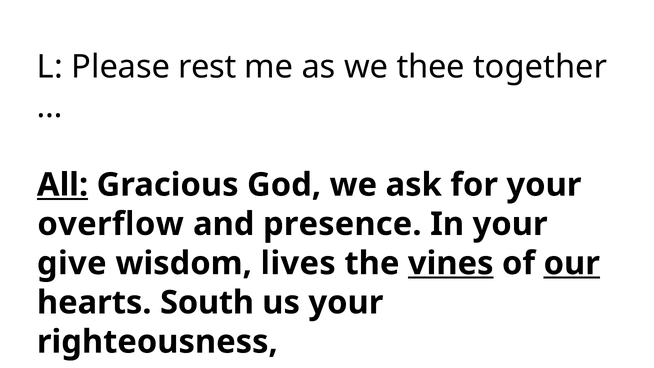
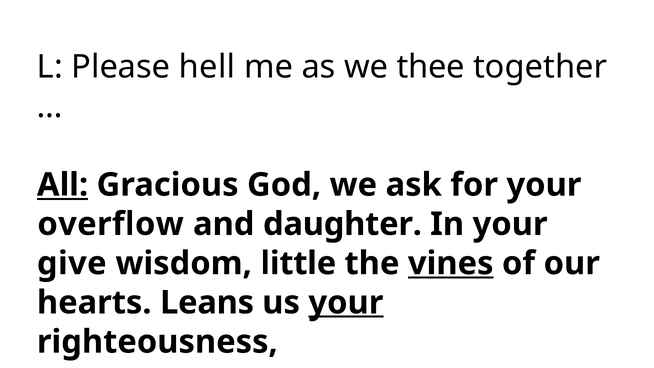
rest: rest -> hell
presence: presence -> daughter
lives: lives -> little
our underline: present -> none
South: South -> Leans
your at (346, 303) underline: none -> present
